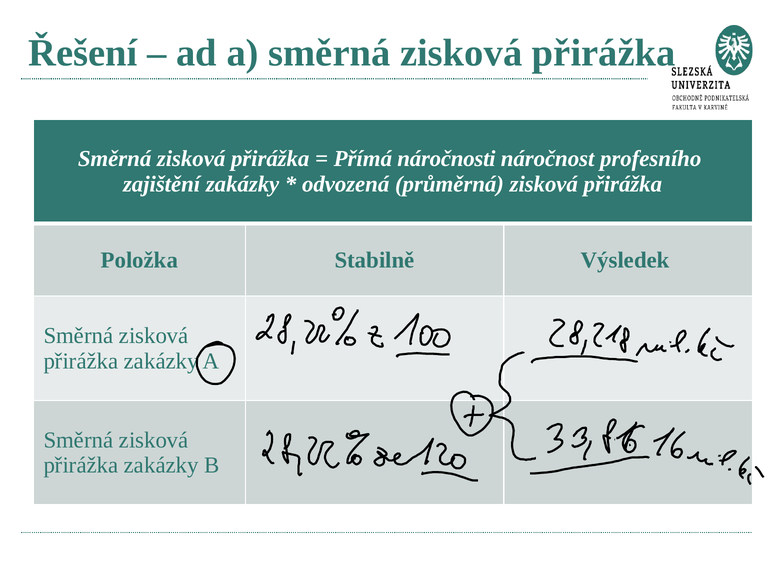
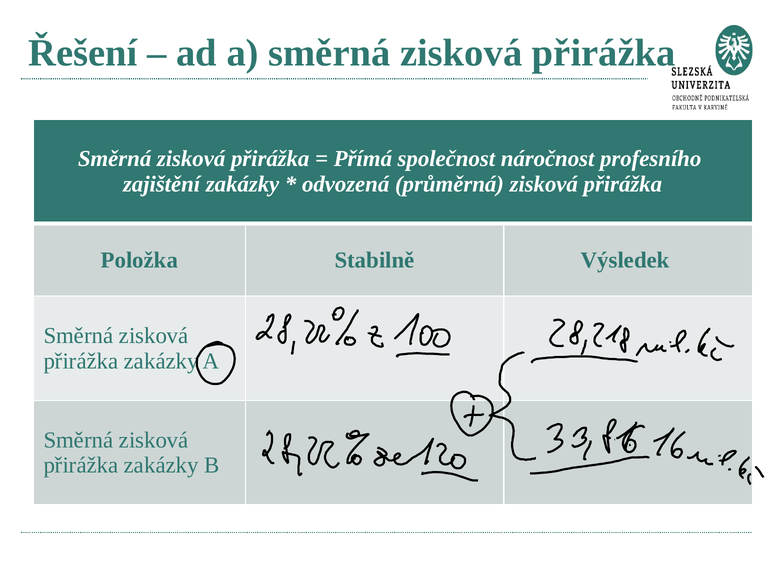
náročnosti: náročnosti -> společnost
